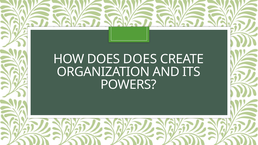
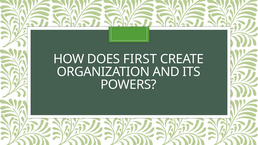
DOES DOES: DOES -> FIRST
